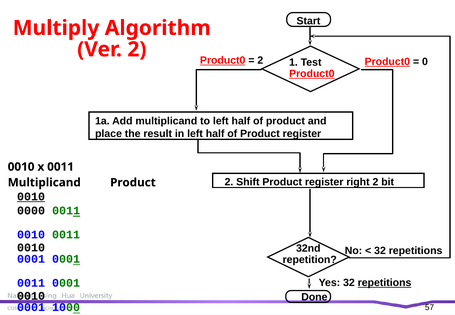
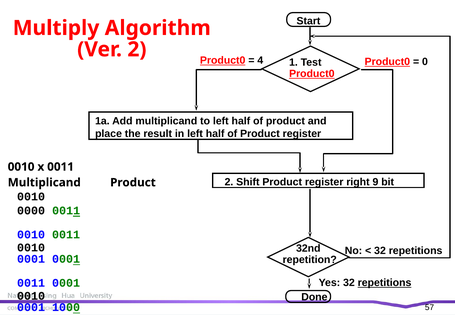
2 at (260, 60): 2 -> 4
right 2: 2 -> 9
0010 at (31, 197) underline: present -> none
